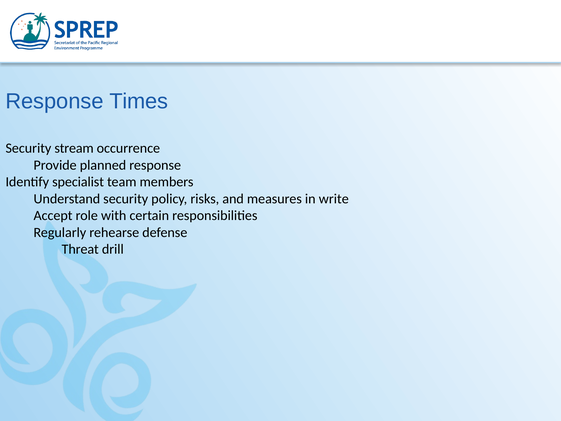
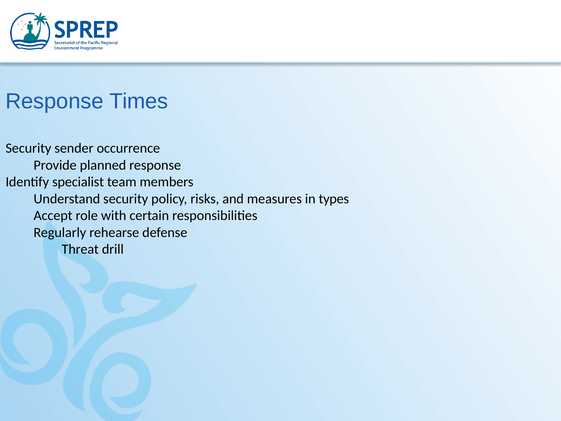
stream: stream -> sender
write: write -> types
